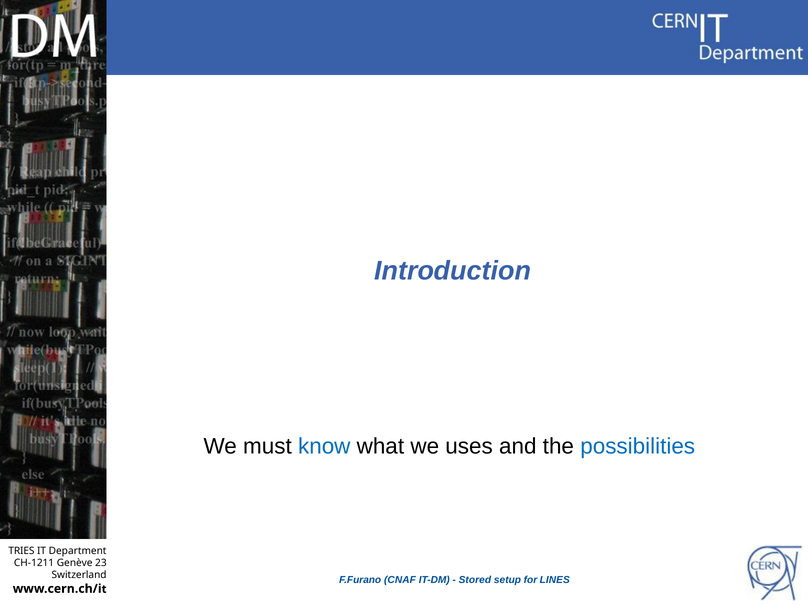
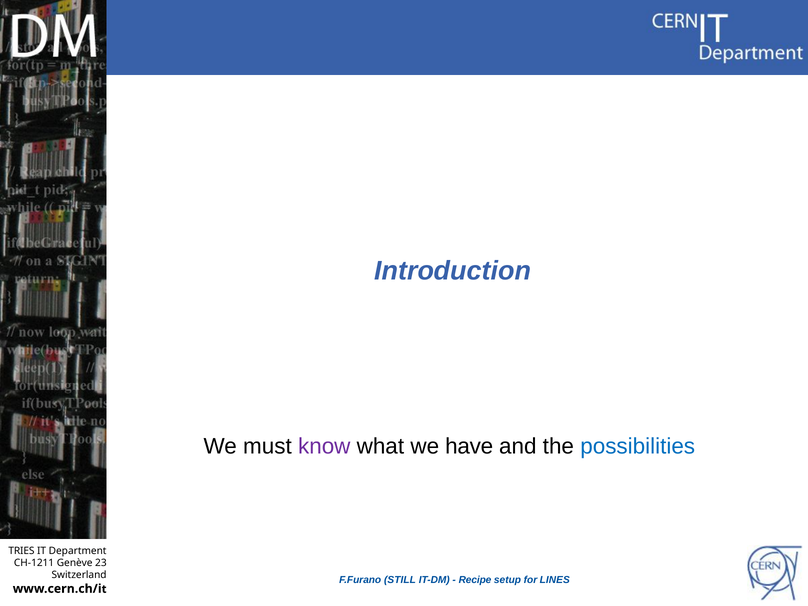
know colour: blue -> purple
uses: uses -> have
CNAF: CNAF -> STILL
Stored: Stored -> Recipe
